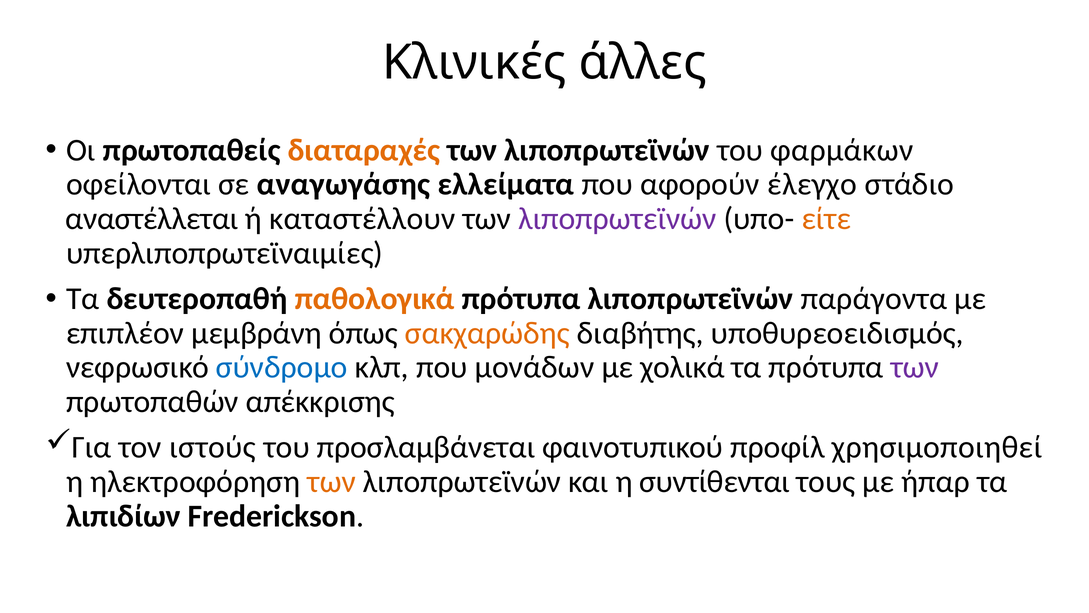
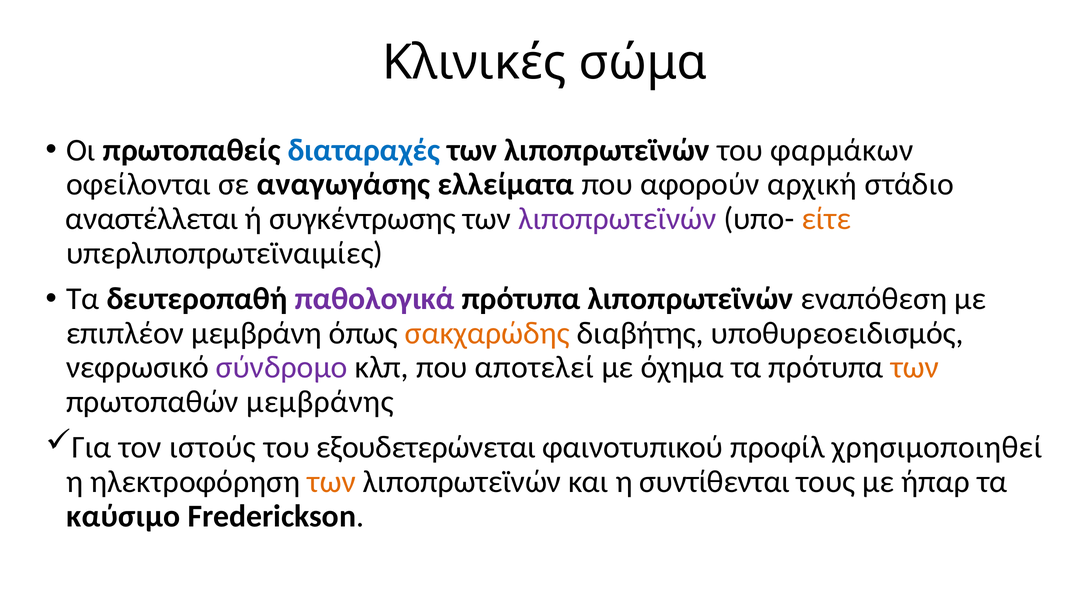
άλλες: άλλες -> σώμα
διαταραχές colour: orange -> blue
έλεγχο: έλεγχο -> αρχική
καταστέλλουν: καταστέλλουν -> συγκέντρωσης
παθολογικά colour: orange -> purple
παράγοντα: παράγοντα -> εναπόθεση
σύνδρομο colour: blue -> purple
μονάδων: μονάδων -> αποτελεί
χολικά: χολικά -> όχημα
των at (915, 367) colour: purple -> orange
απέκκρισης: απέκκρισης -> μεμβράνης
προσλαμβάνεται: προσλαμβάνεται -> εξουδετερώνεται
λιπιδίων: λιπιδίων -> καύσιμο
